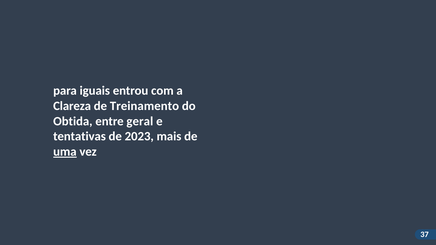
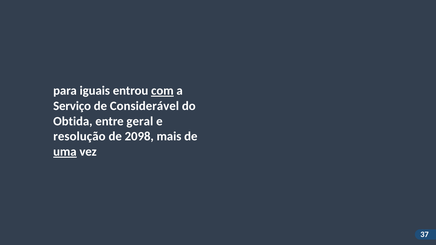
com underline: none -> present
Clareza: Clareza -> Serviço
Treinamento: Treinamento -> Considerável
tentativas: tentativas -> resolução
2023: 2023 -> 2098
